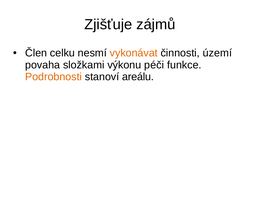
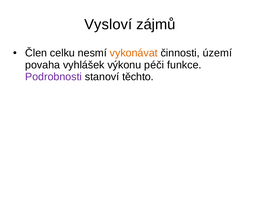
Zjišťuje: Zjišťuje -> Vysloví
složkami: složkami -> vyhlášek
Podrobnosti colour: orange -> purple
areálu: areálu -> těchto
